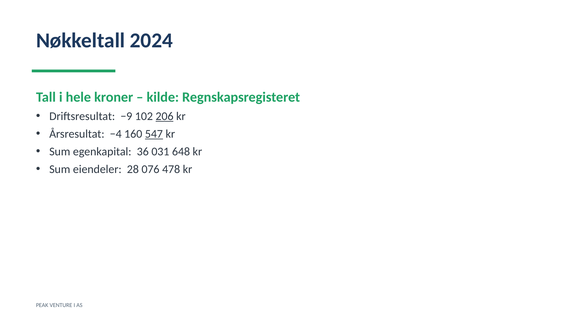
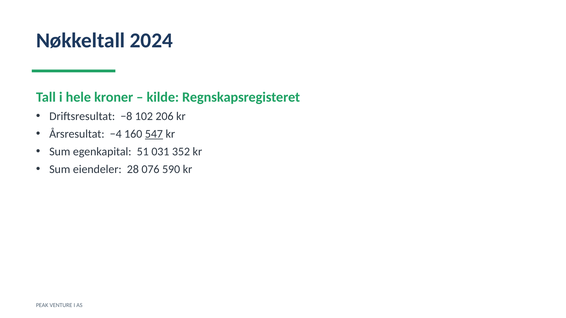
−9: −9 -> −8
206 underline: present -> none
36: 36 -> 51
648: 648 -> 352
478: 478 -> 590
